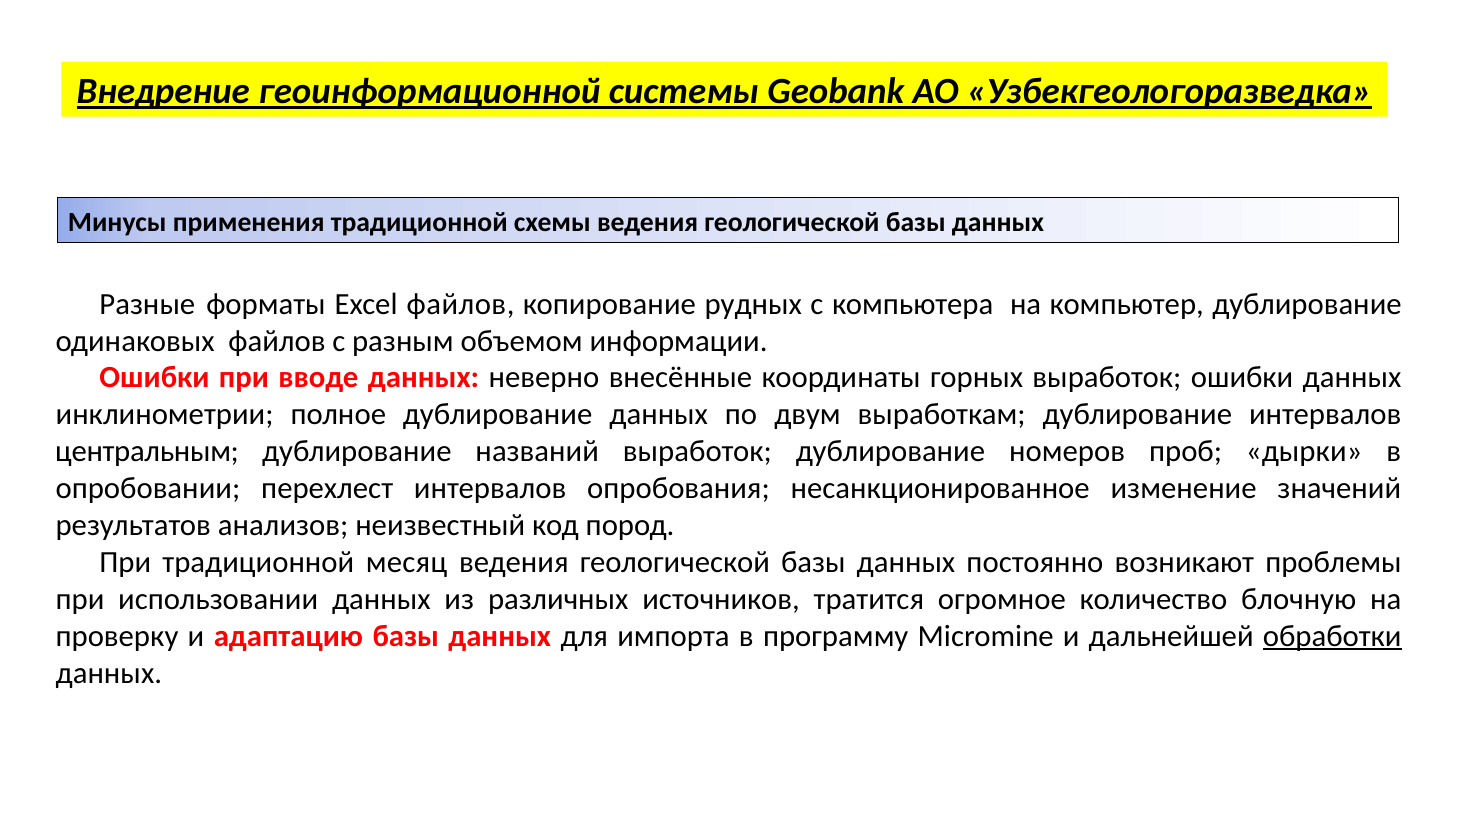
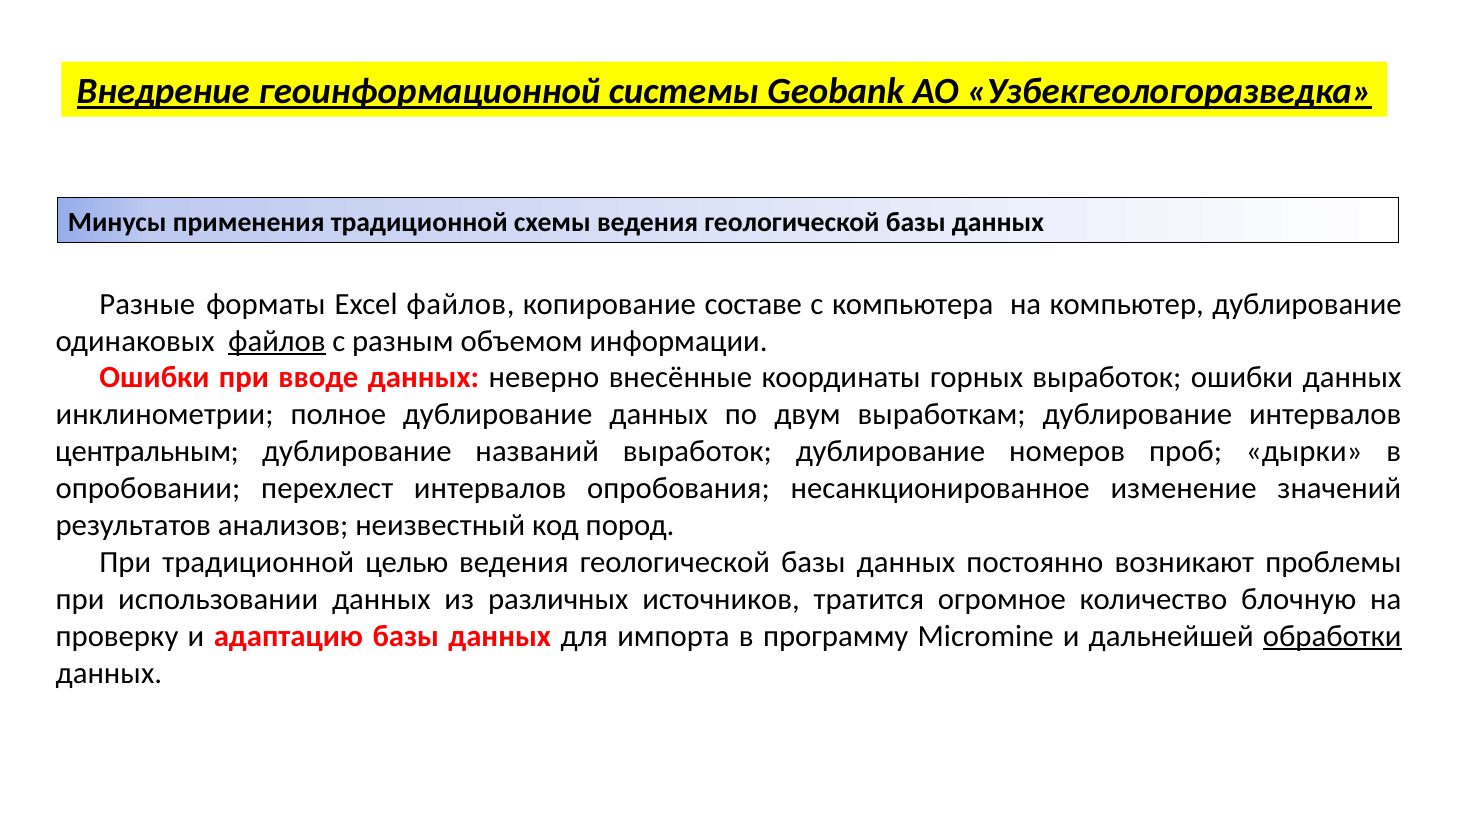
рудных: рудных -> составе
файлов at (277, 341) underline: none -> present
месяц: месяц -> целью
